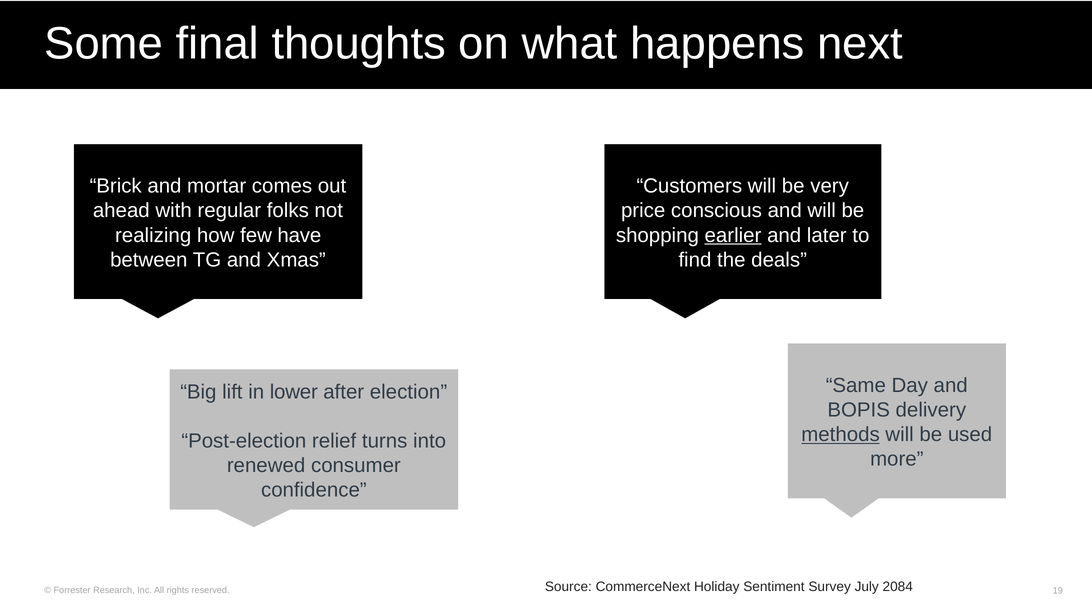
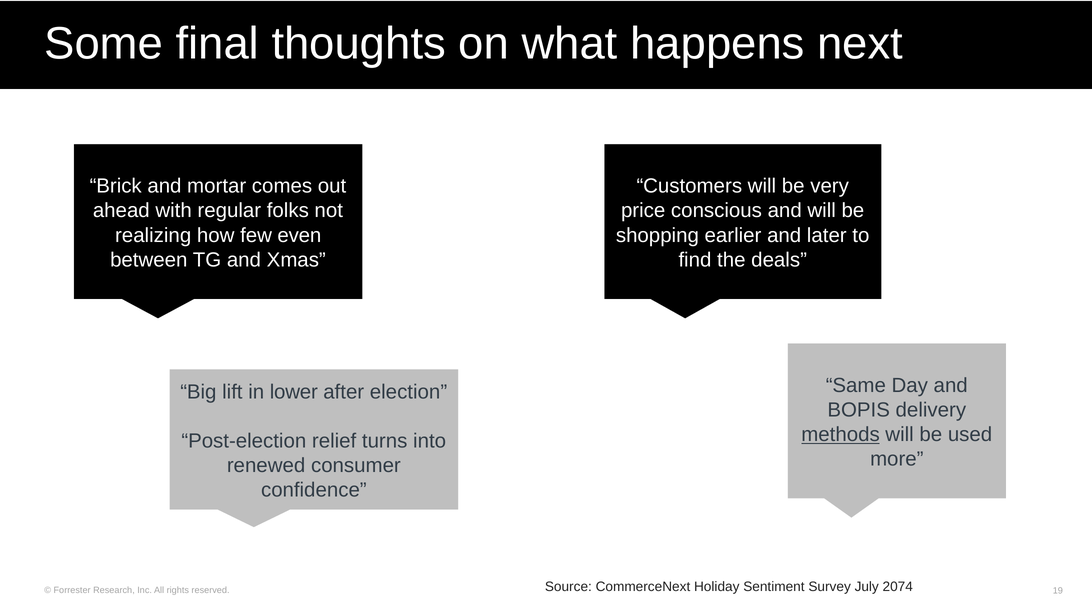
have: have -> even
earlier underline: present -> none
2084: 2084 -> 2074
